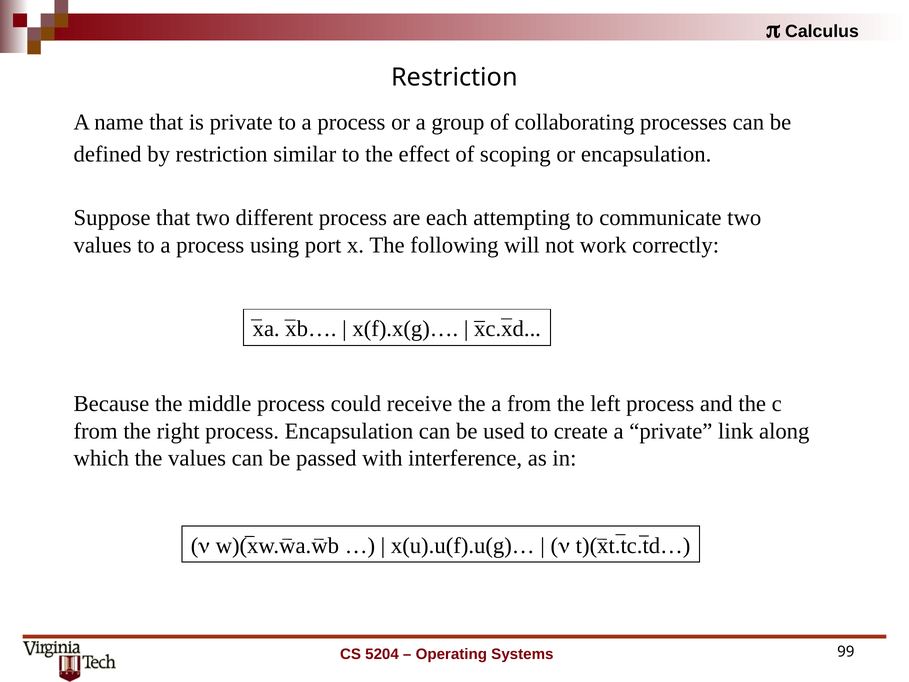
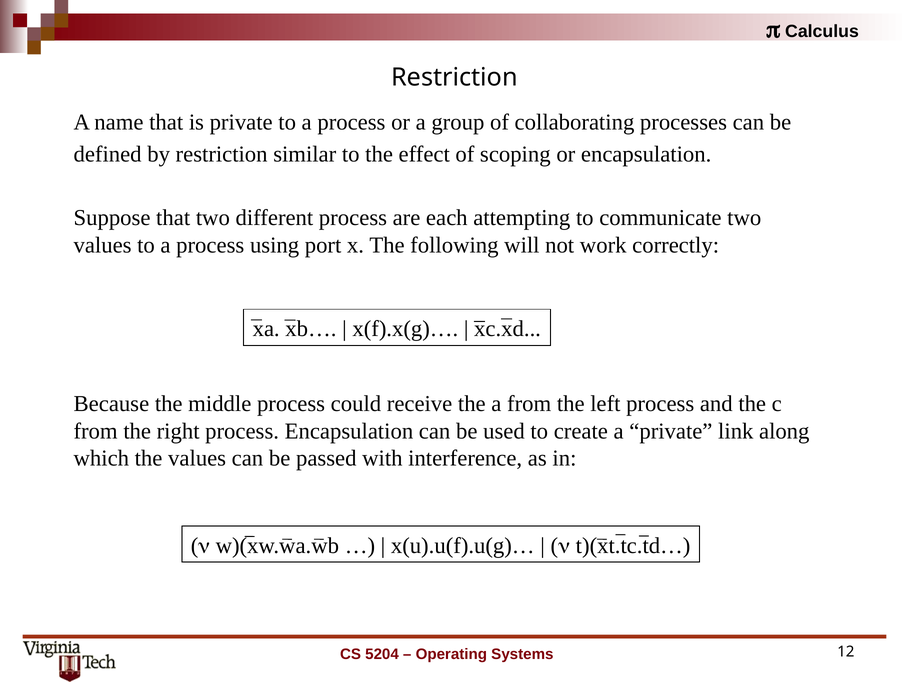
99: 99 -> 12
